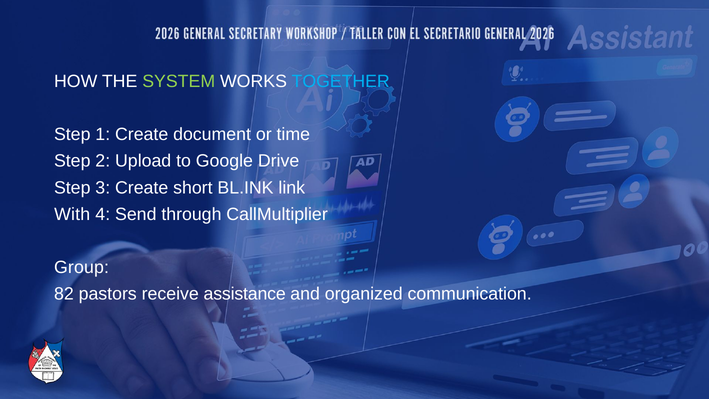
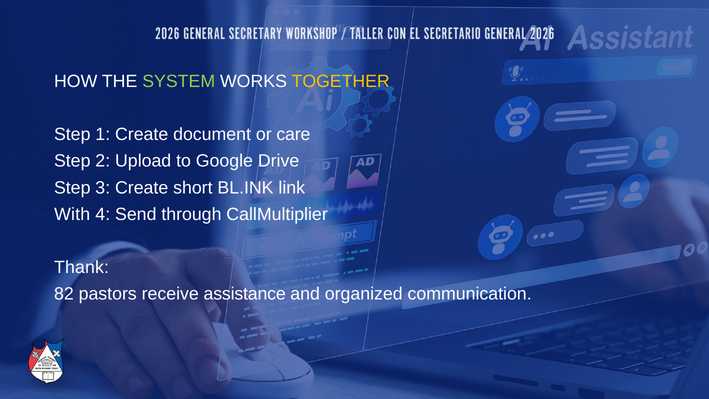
TOGETHER colour: light blue -> yellow
time: time -> care
Group: Group -> Thank
